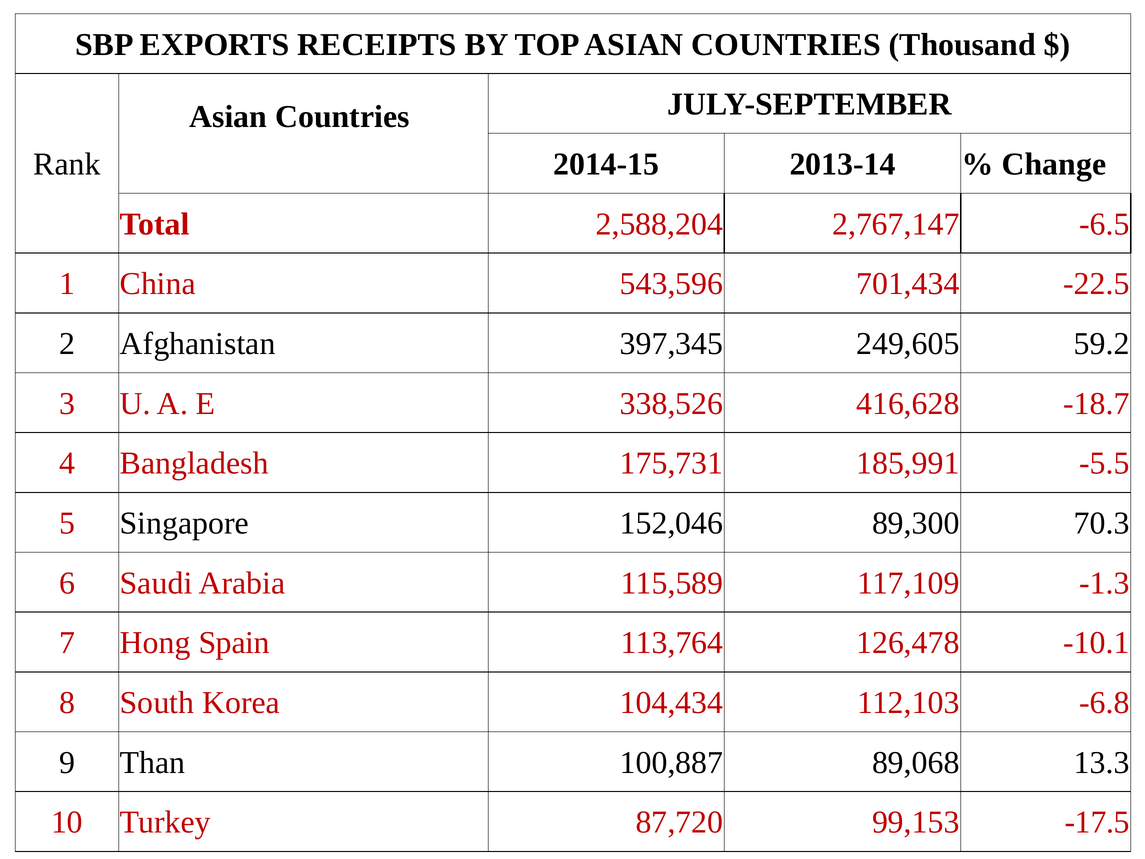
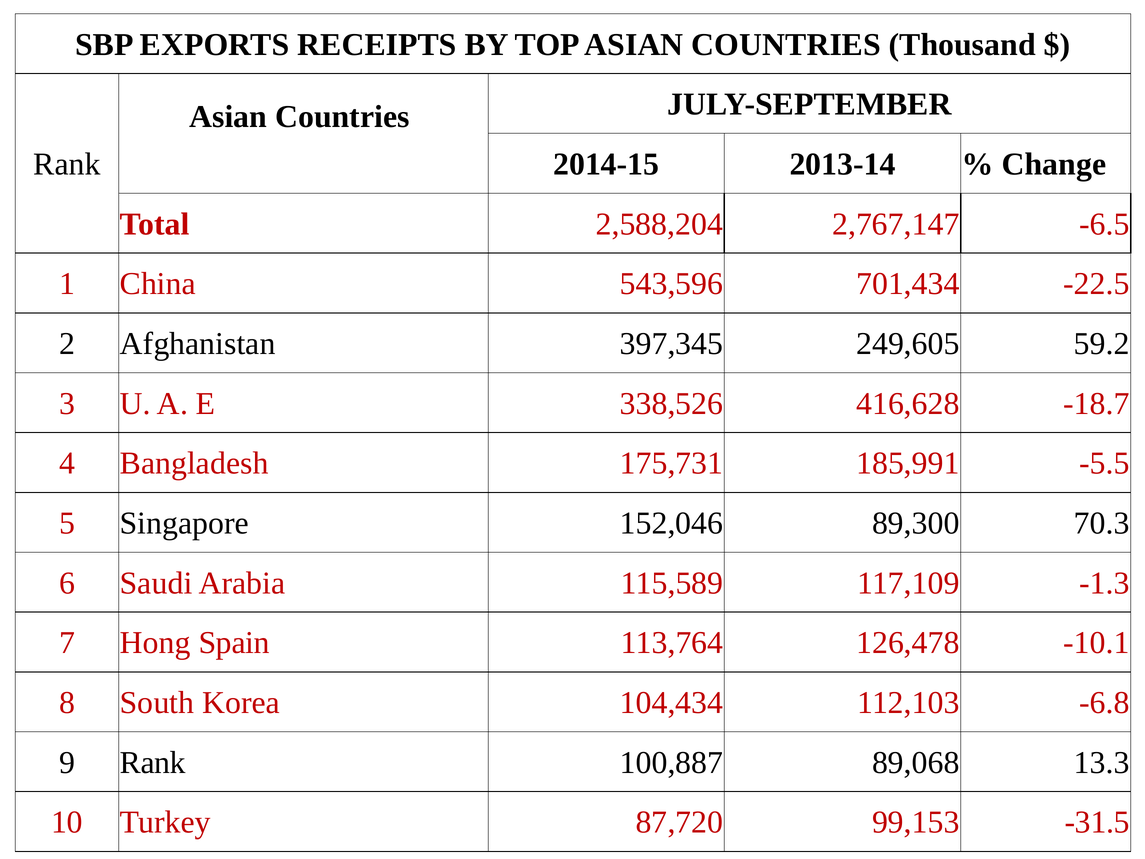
9 Than: Than -> Rank
-17.5: -17.5 -> -31.5
